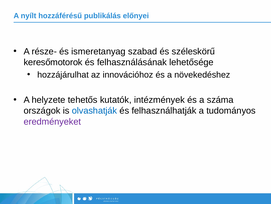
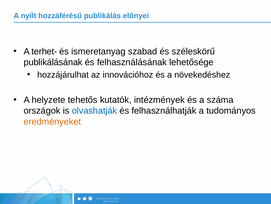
része-: része- -> terhet-
keresőmotorok: keresőmotorok -> publikálásának
eredményeket colour: purple -> orange
